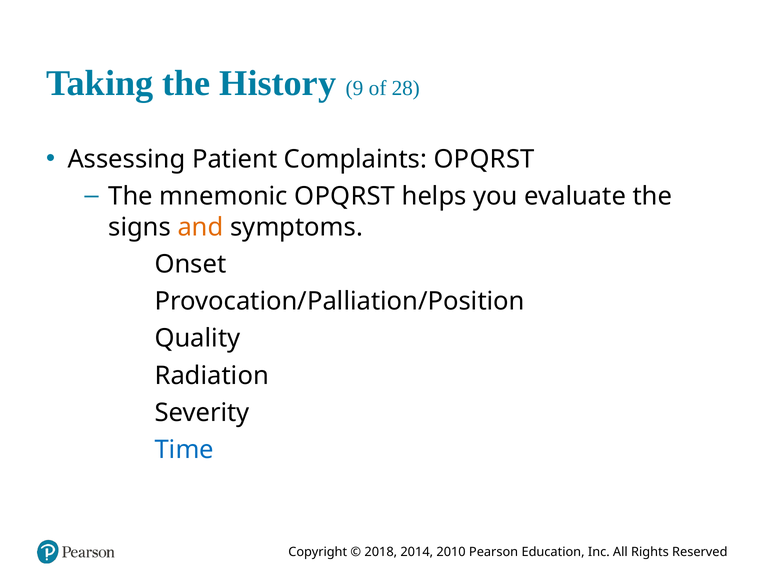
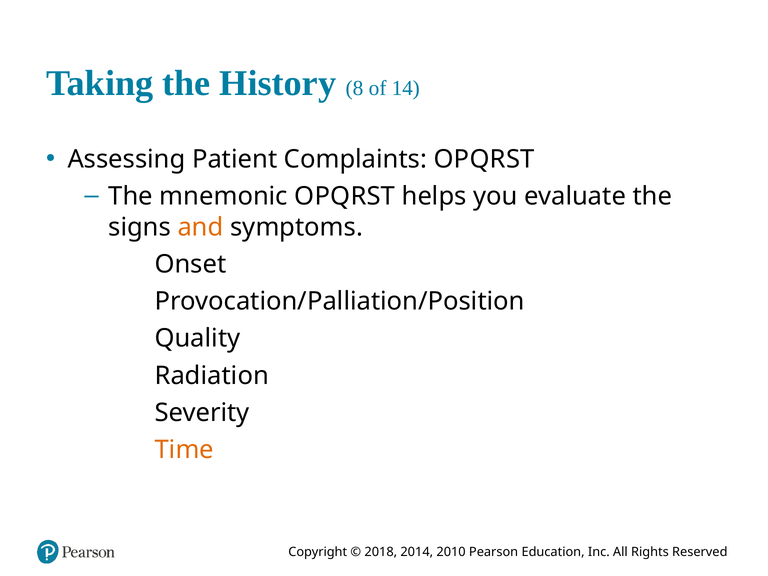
9: 9 -> 8
28: 28 -> 14
Time colour: blue -> orange
